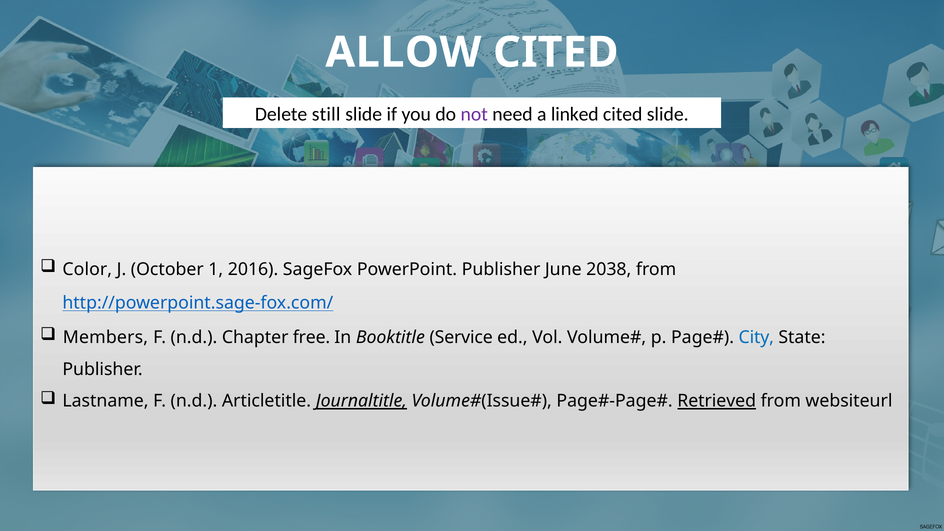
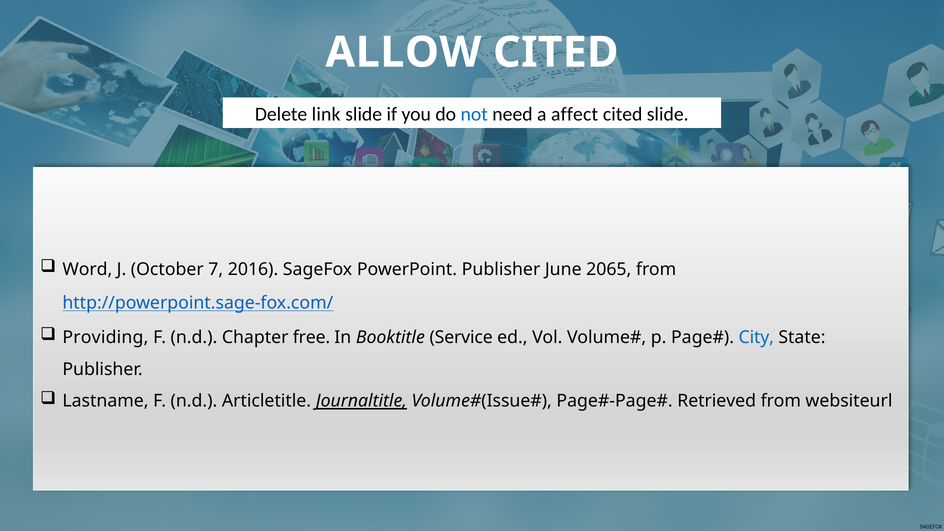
still: still -> link
not colour: purple -> blue
linked: linked -> affect
Color: Color -> Word
1: 1 -> 7
2038: 2038 -> 2065
Members: Members -> Providing
Retrieved underline: present -> none
